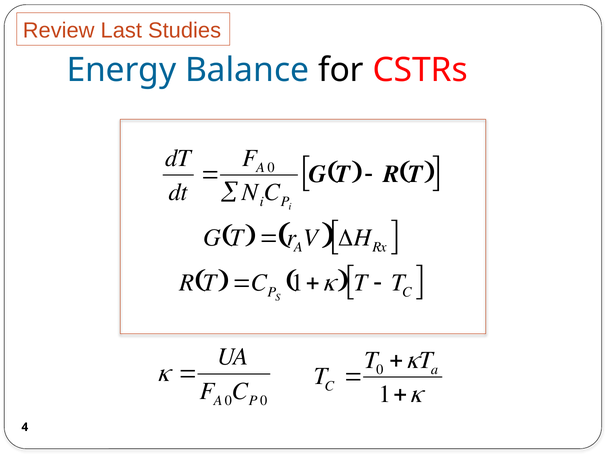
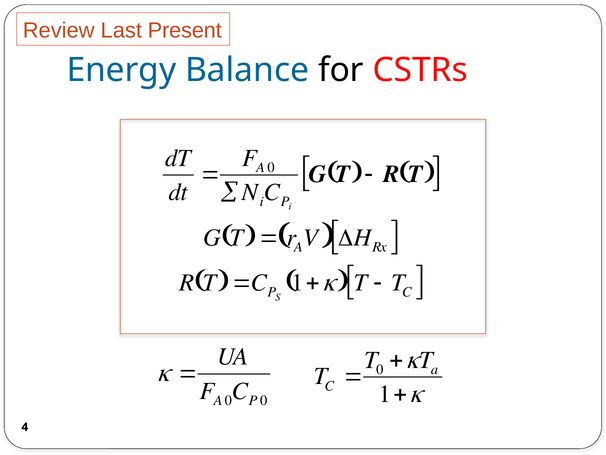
Studies: Studies -> Present
